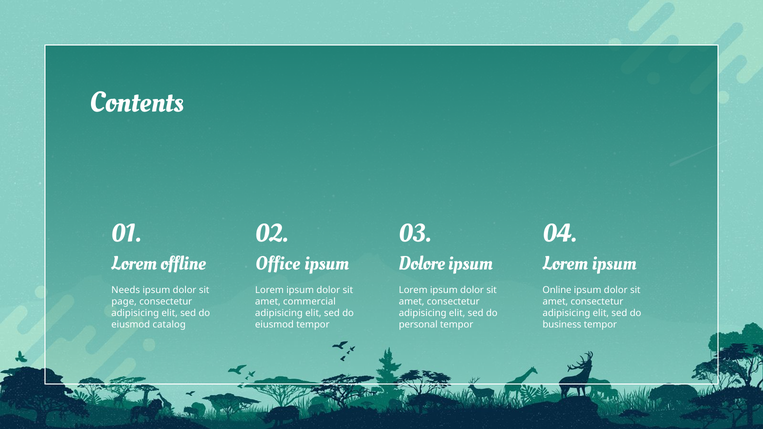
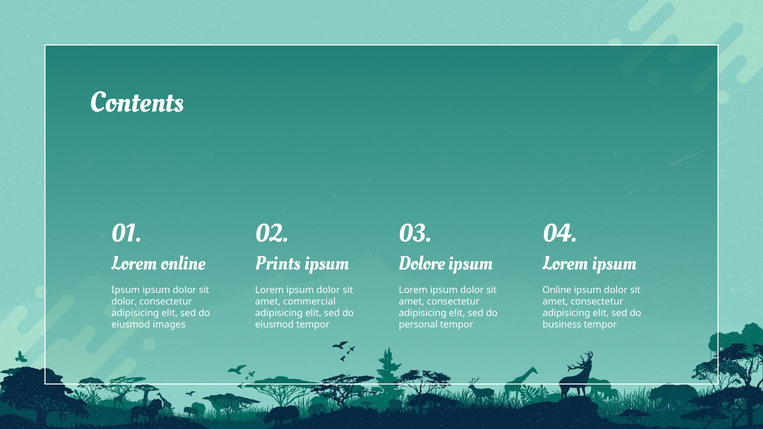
Lorem offline: offline -> online
Office: Office -> Prints
Needs at (126, 290): Needs -> Ipsum
page at (124, 302): page -> dolor
catalog: catalog -> images
